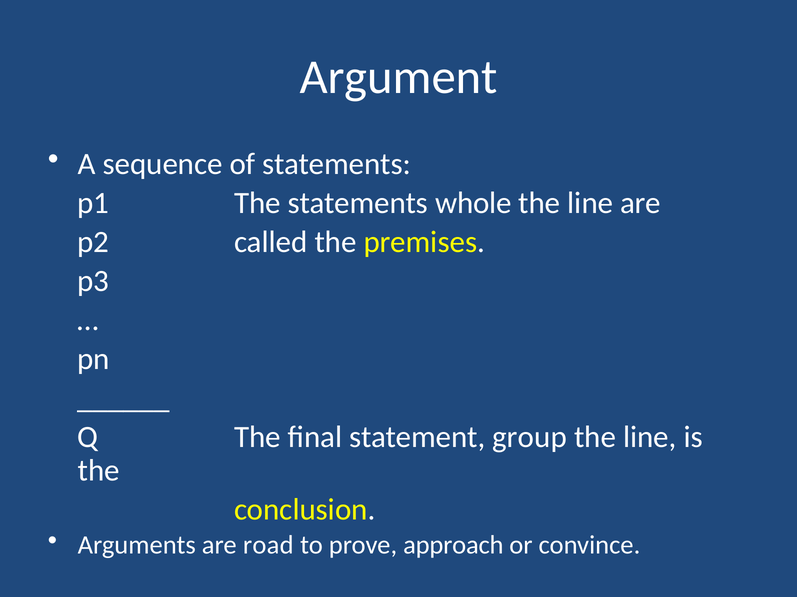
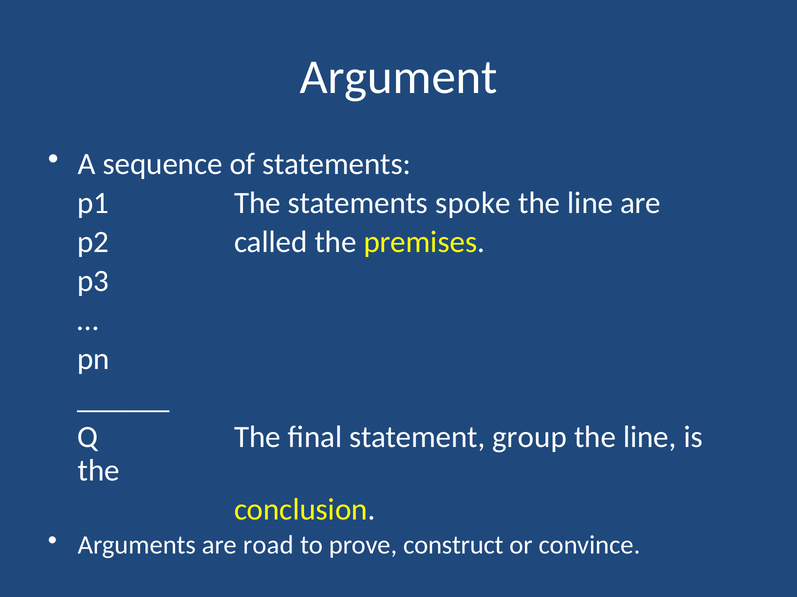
whole: whole -> spoke
approach: approach -> construct
